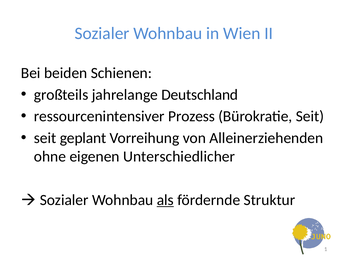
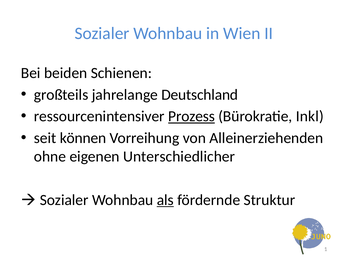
Prozess underline: none -> present
Bürokratie Seit: Seit -> Inkl
geplant: geplant -> können
